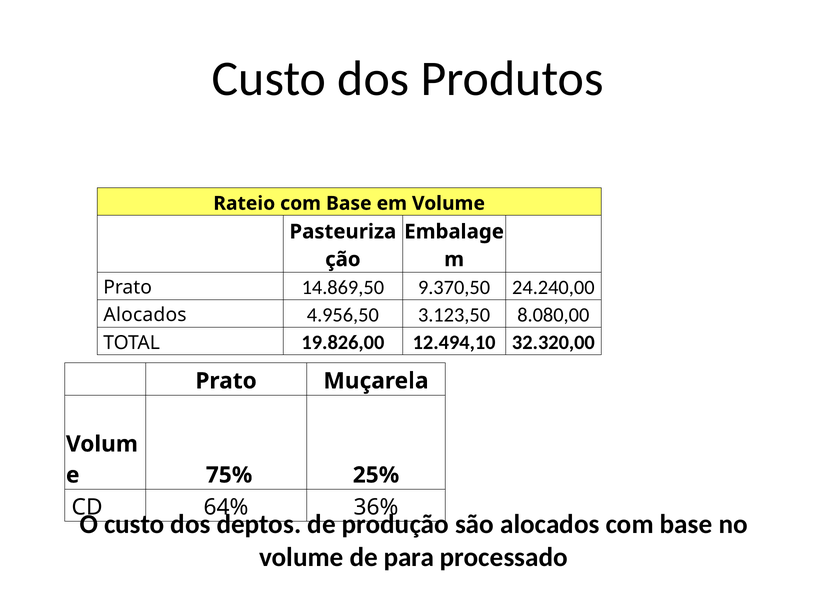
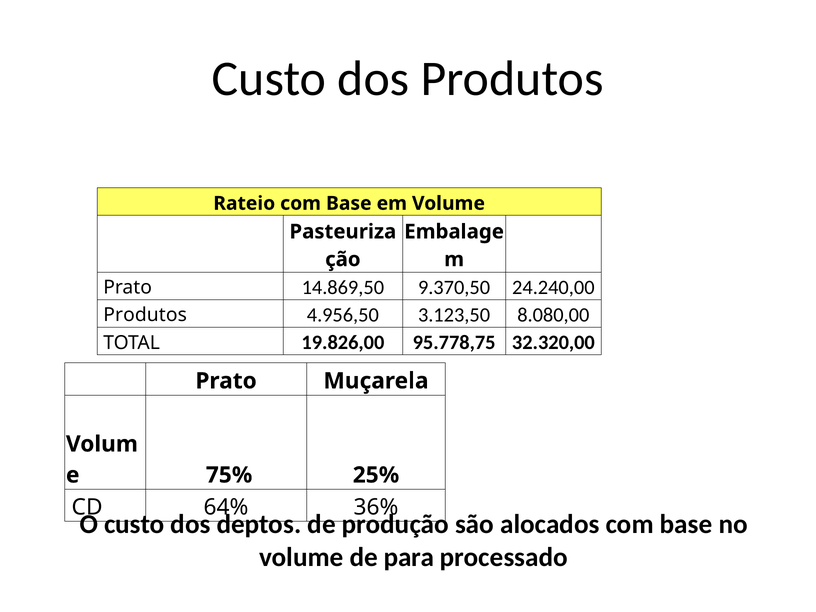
Alocados at (145, 315): Alocados -> Produtos
12.494,10: 12.494,10 -> 95.778,75
